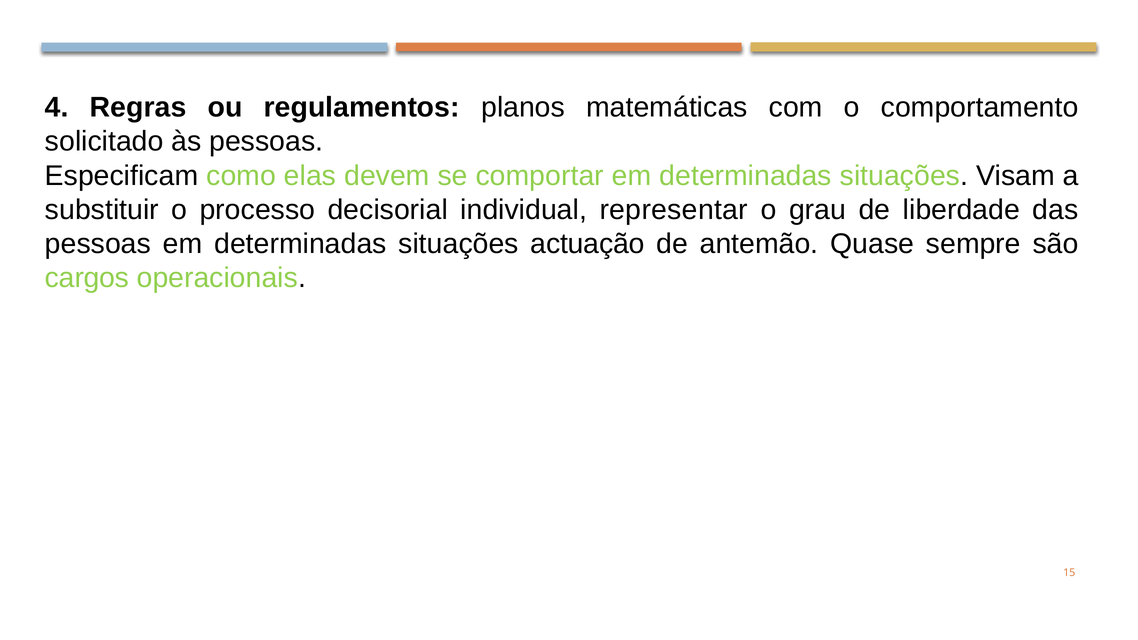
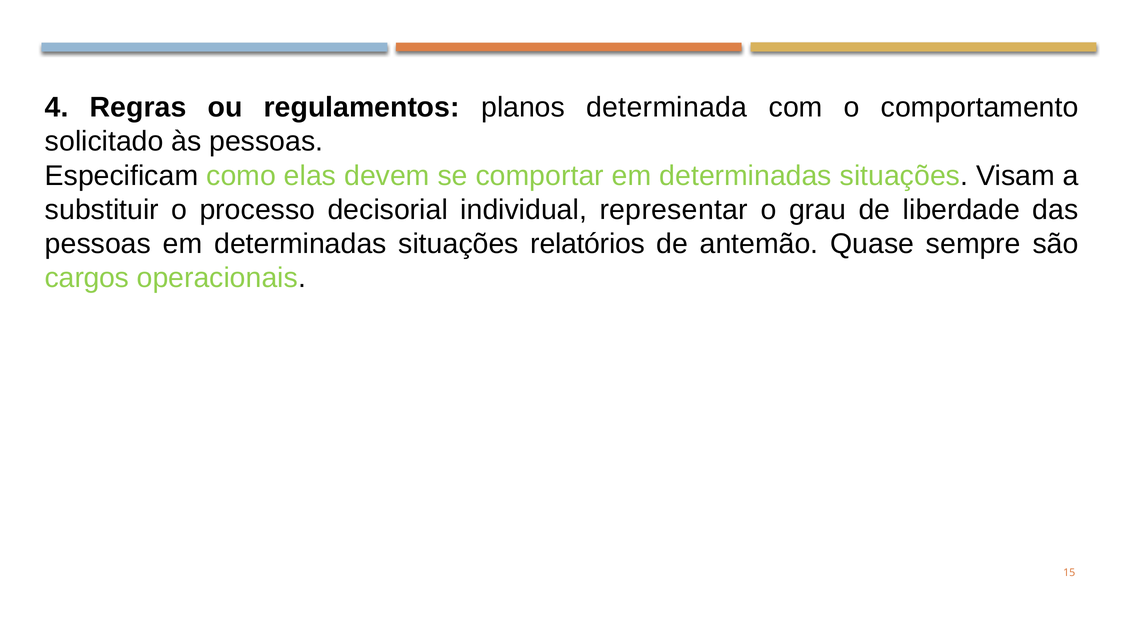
matemáticas: matemáticas -> determinada
actuação: actuação -> relatórios
